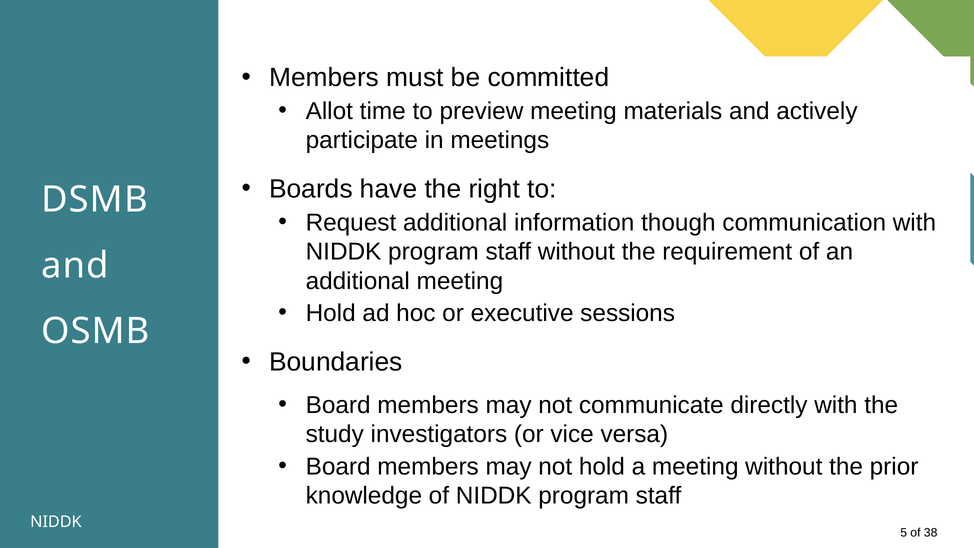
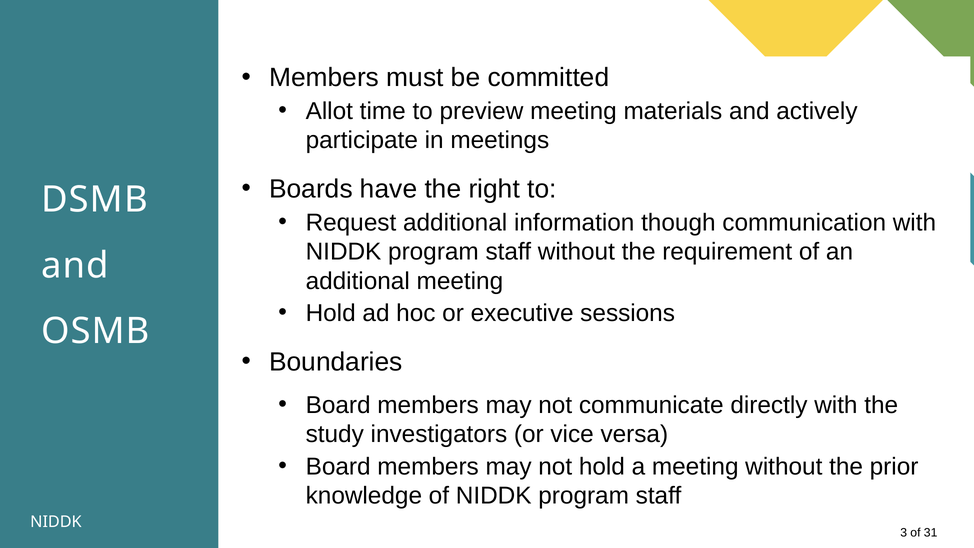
5: 5 -> 3
38: 38 -> 31
